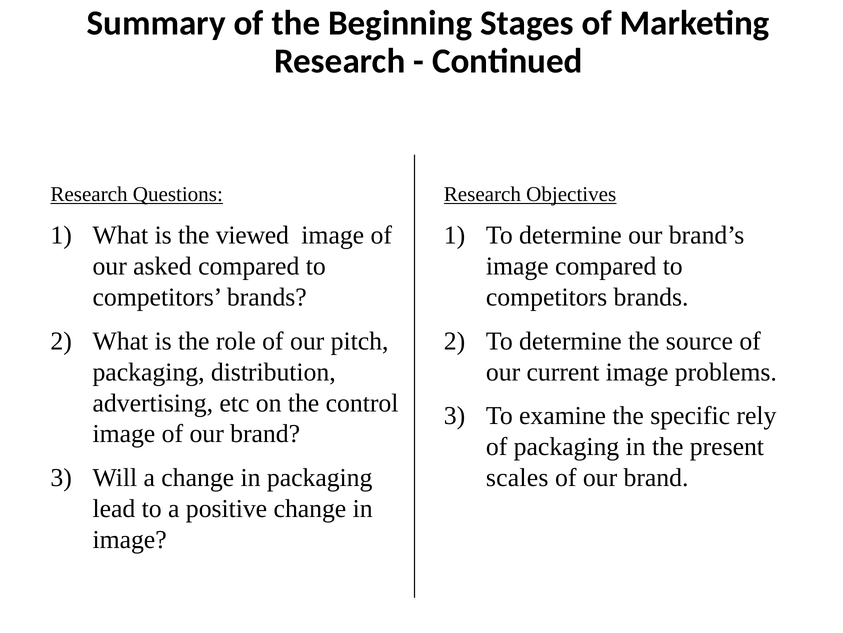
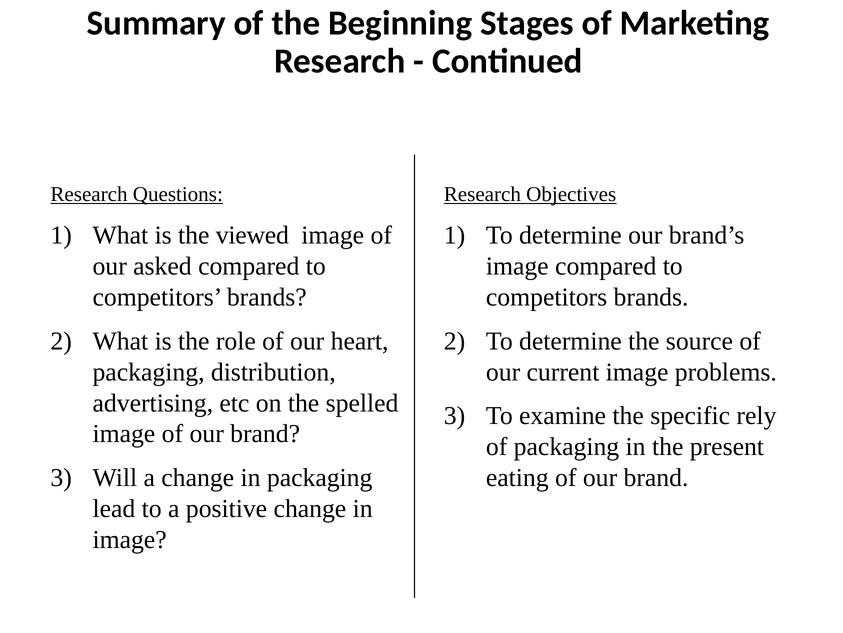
pitch: pitch -> heart
control: control -> spelled
scales: scales -> eating
